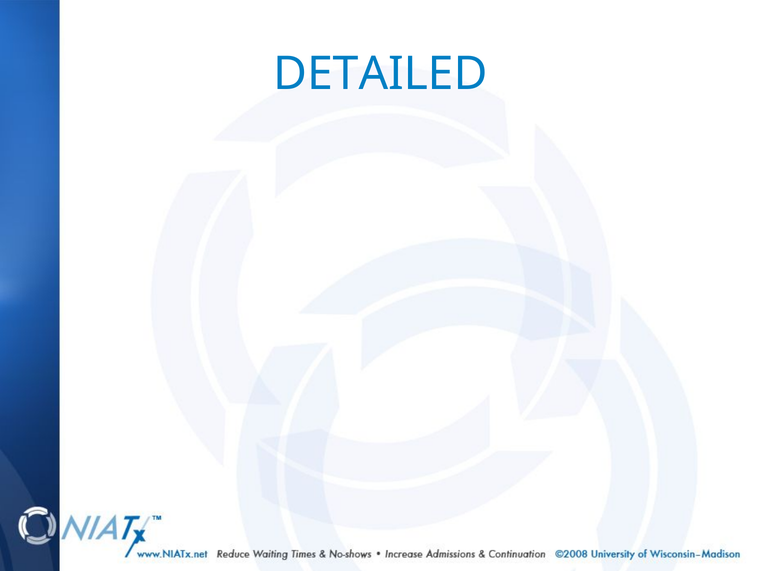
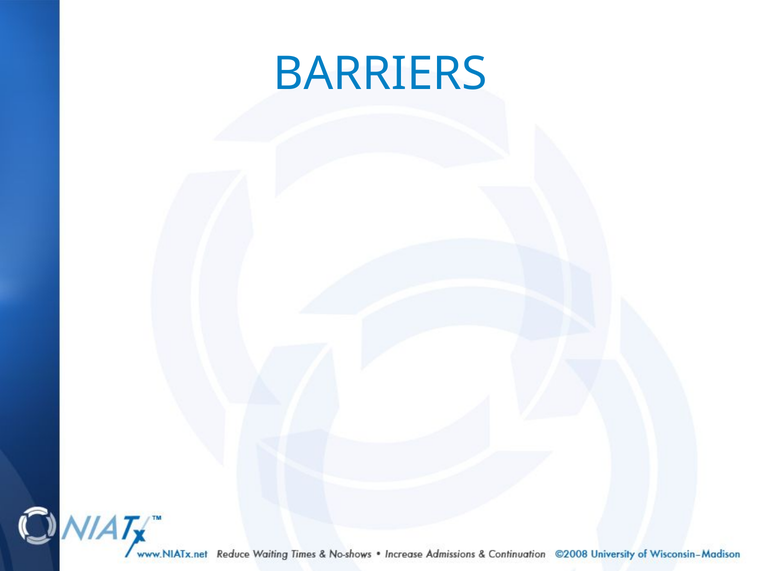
DETAILED: DETAILED -> BARRIERS
